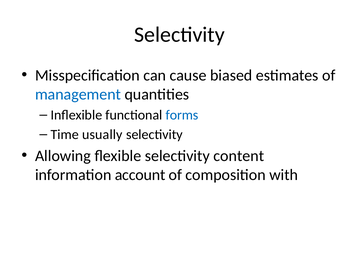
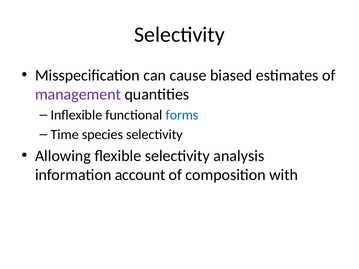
management colour: blue -> purple
usually: usually -> species
content: content -> analysis
